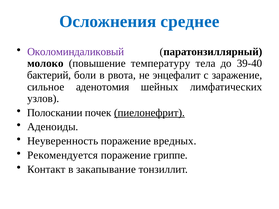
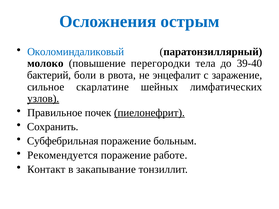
среднее: среднее -> острым
Околоминдаликовый colour: purple -> blue
температуру: температуру -> перегородки
аденотомия: аденотомия -> скарлатине
узлов underline: none -> present
Полоскании: Полоскании -> Правильное
Аденоиды: Аденоиды -> Сохранить
Неуверенность: Неуверенность -> Субфебрильная
вредных: вредных -> больным
гриппе: гриппе -> работе
